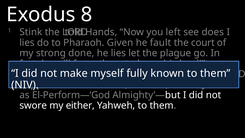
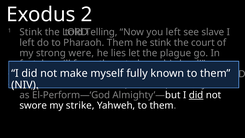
Exodus 8: 8 -> 2
Hands: Hands -> Telling
does: does -> slave
lies at (27, 43): lies -> left
Pharaoh Given: Given -> Them
he fault: fault -> stink
done: done -> were
did at (196, 95) underline: none -> present
either: either -> strike
